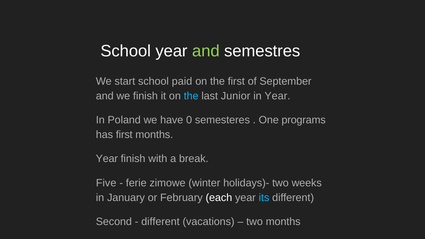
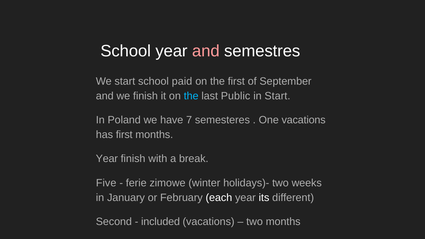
and at (206, 51) colour: light green -> pink
Junior: Junior -> Public
in Year: Year -> Start
0: 0 -> 7
One programs: programs -> vacations
its colour: light blue -> white
different at (160, 222): different -> included
